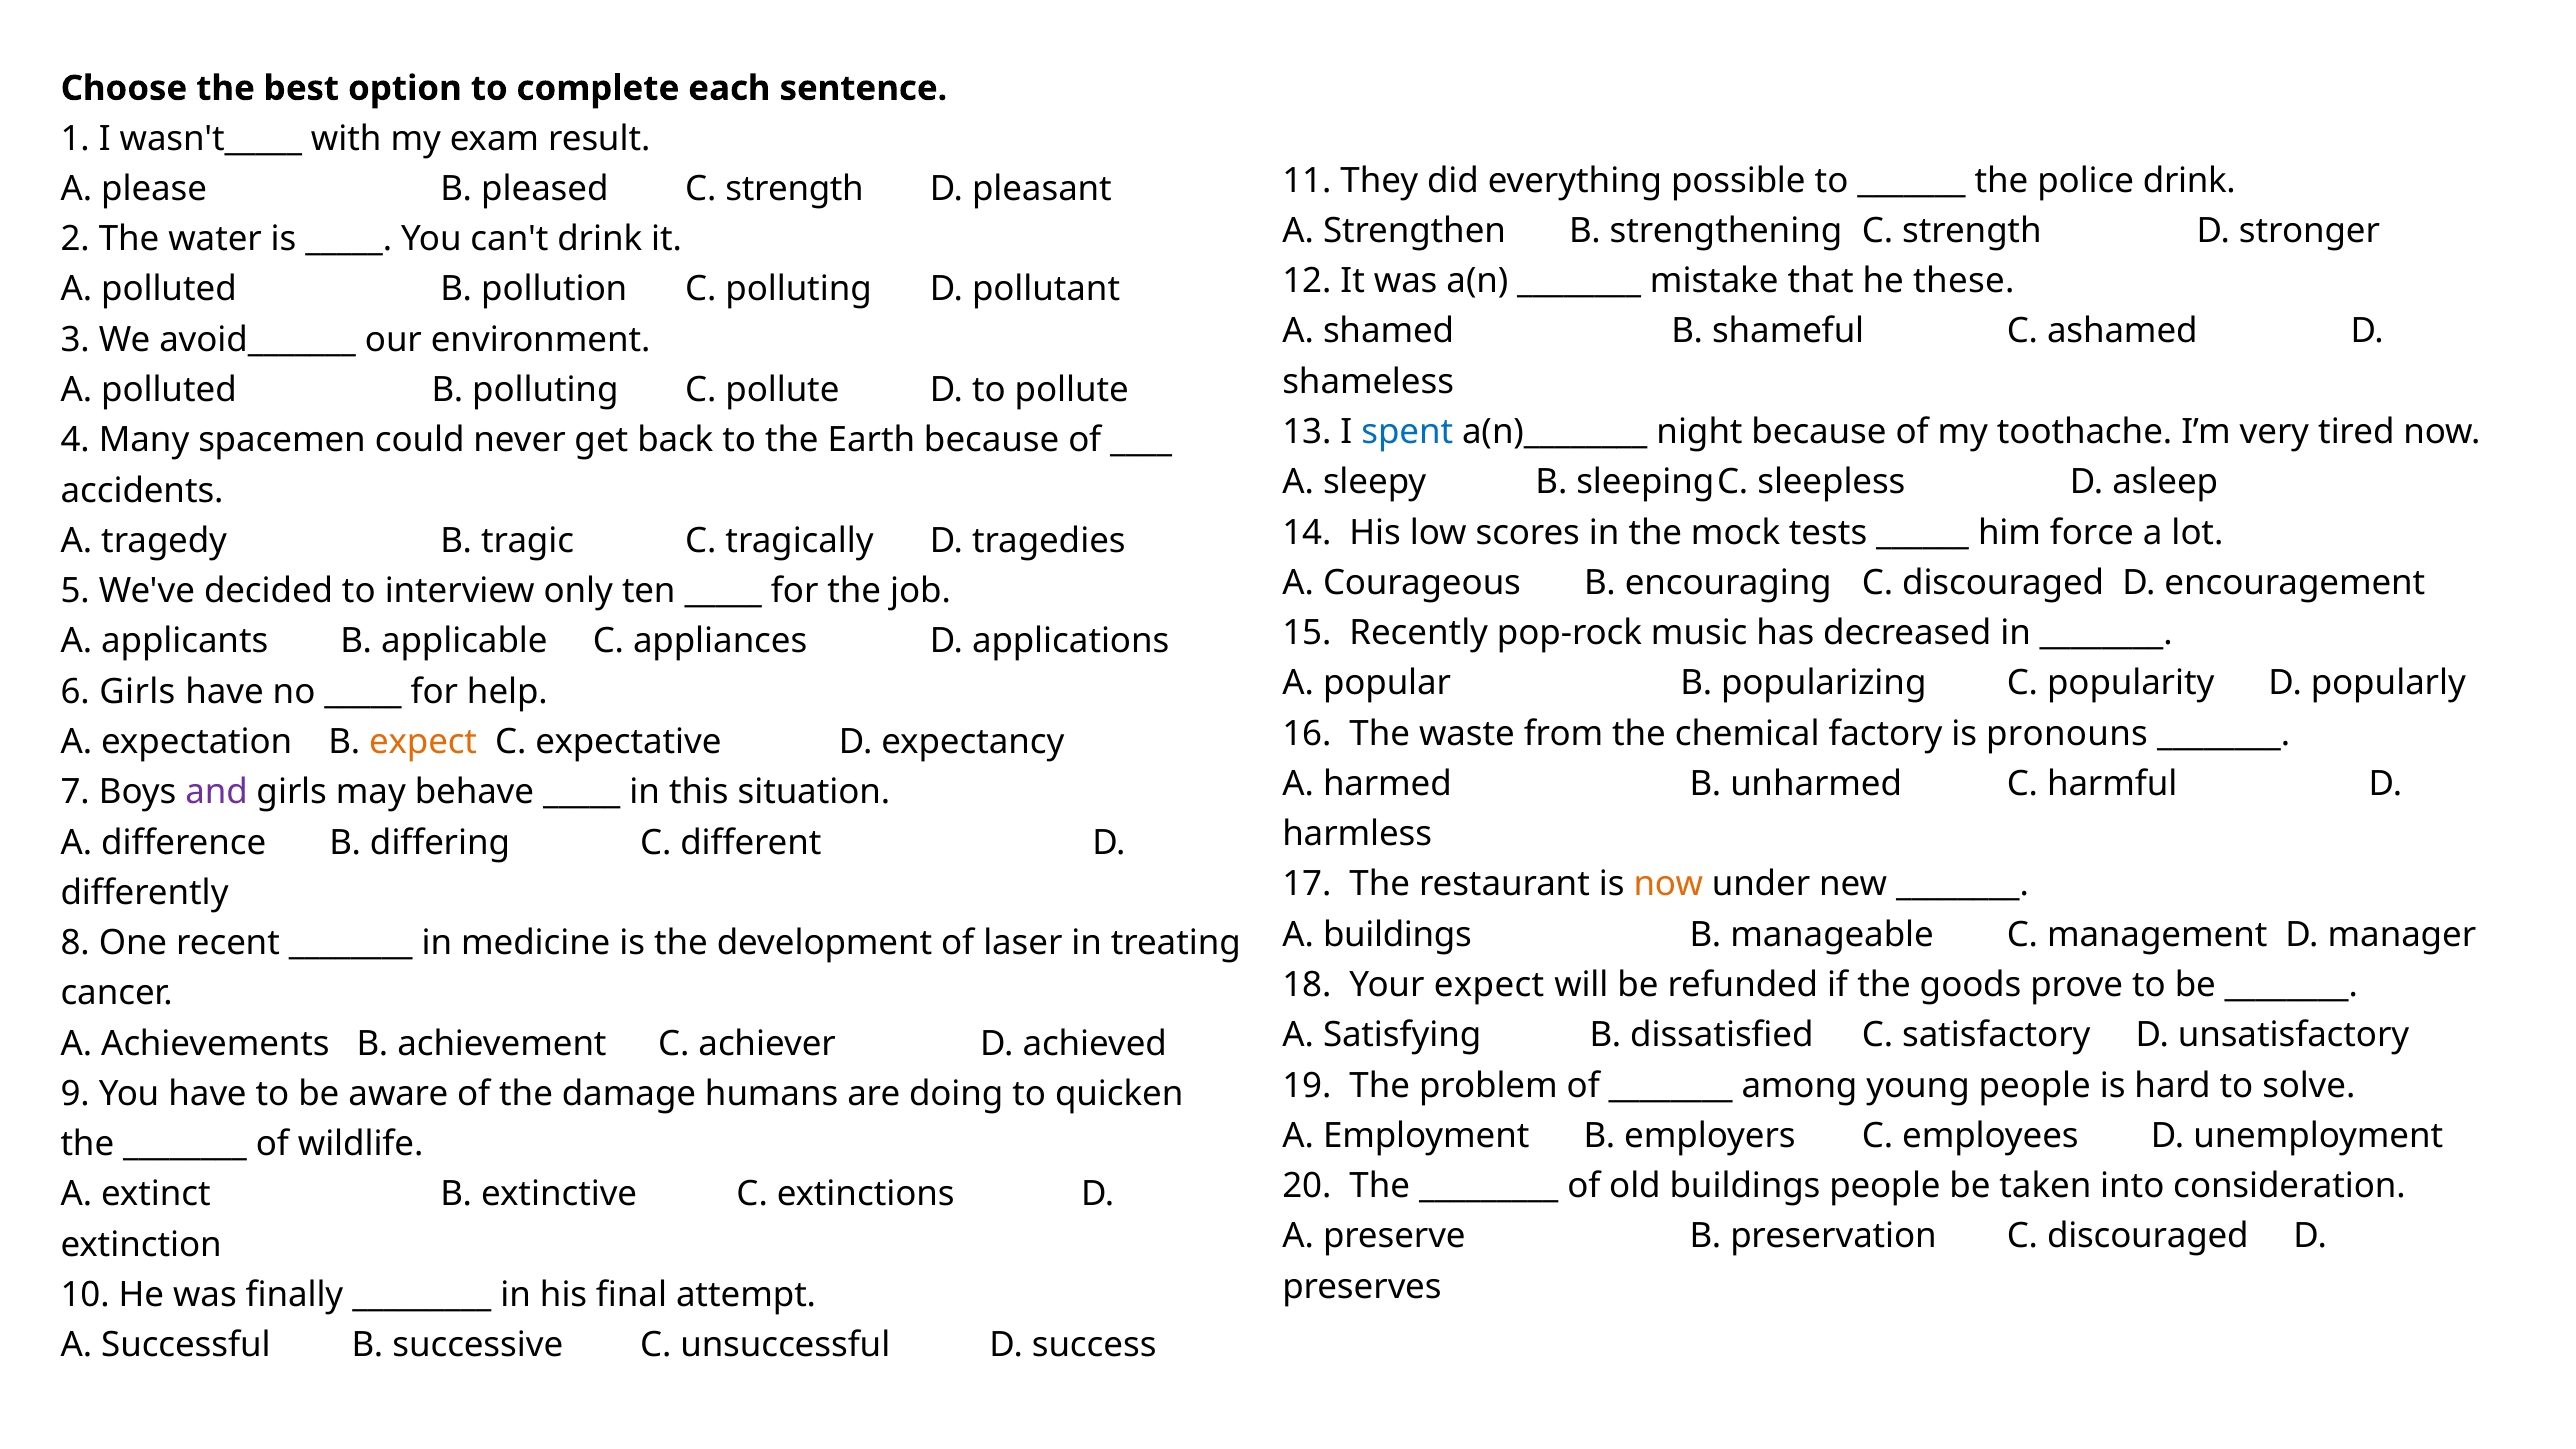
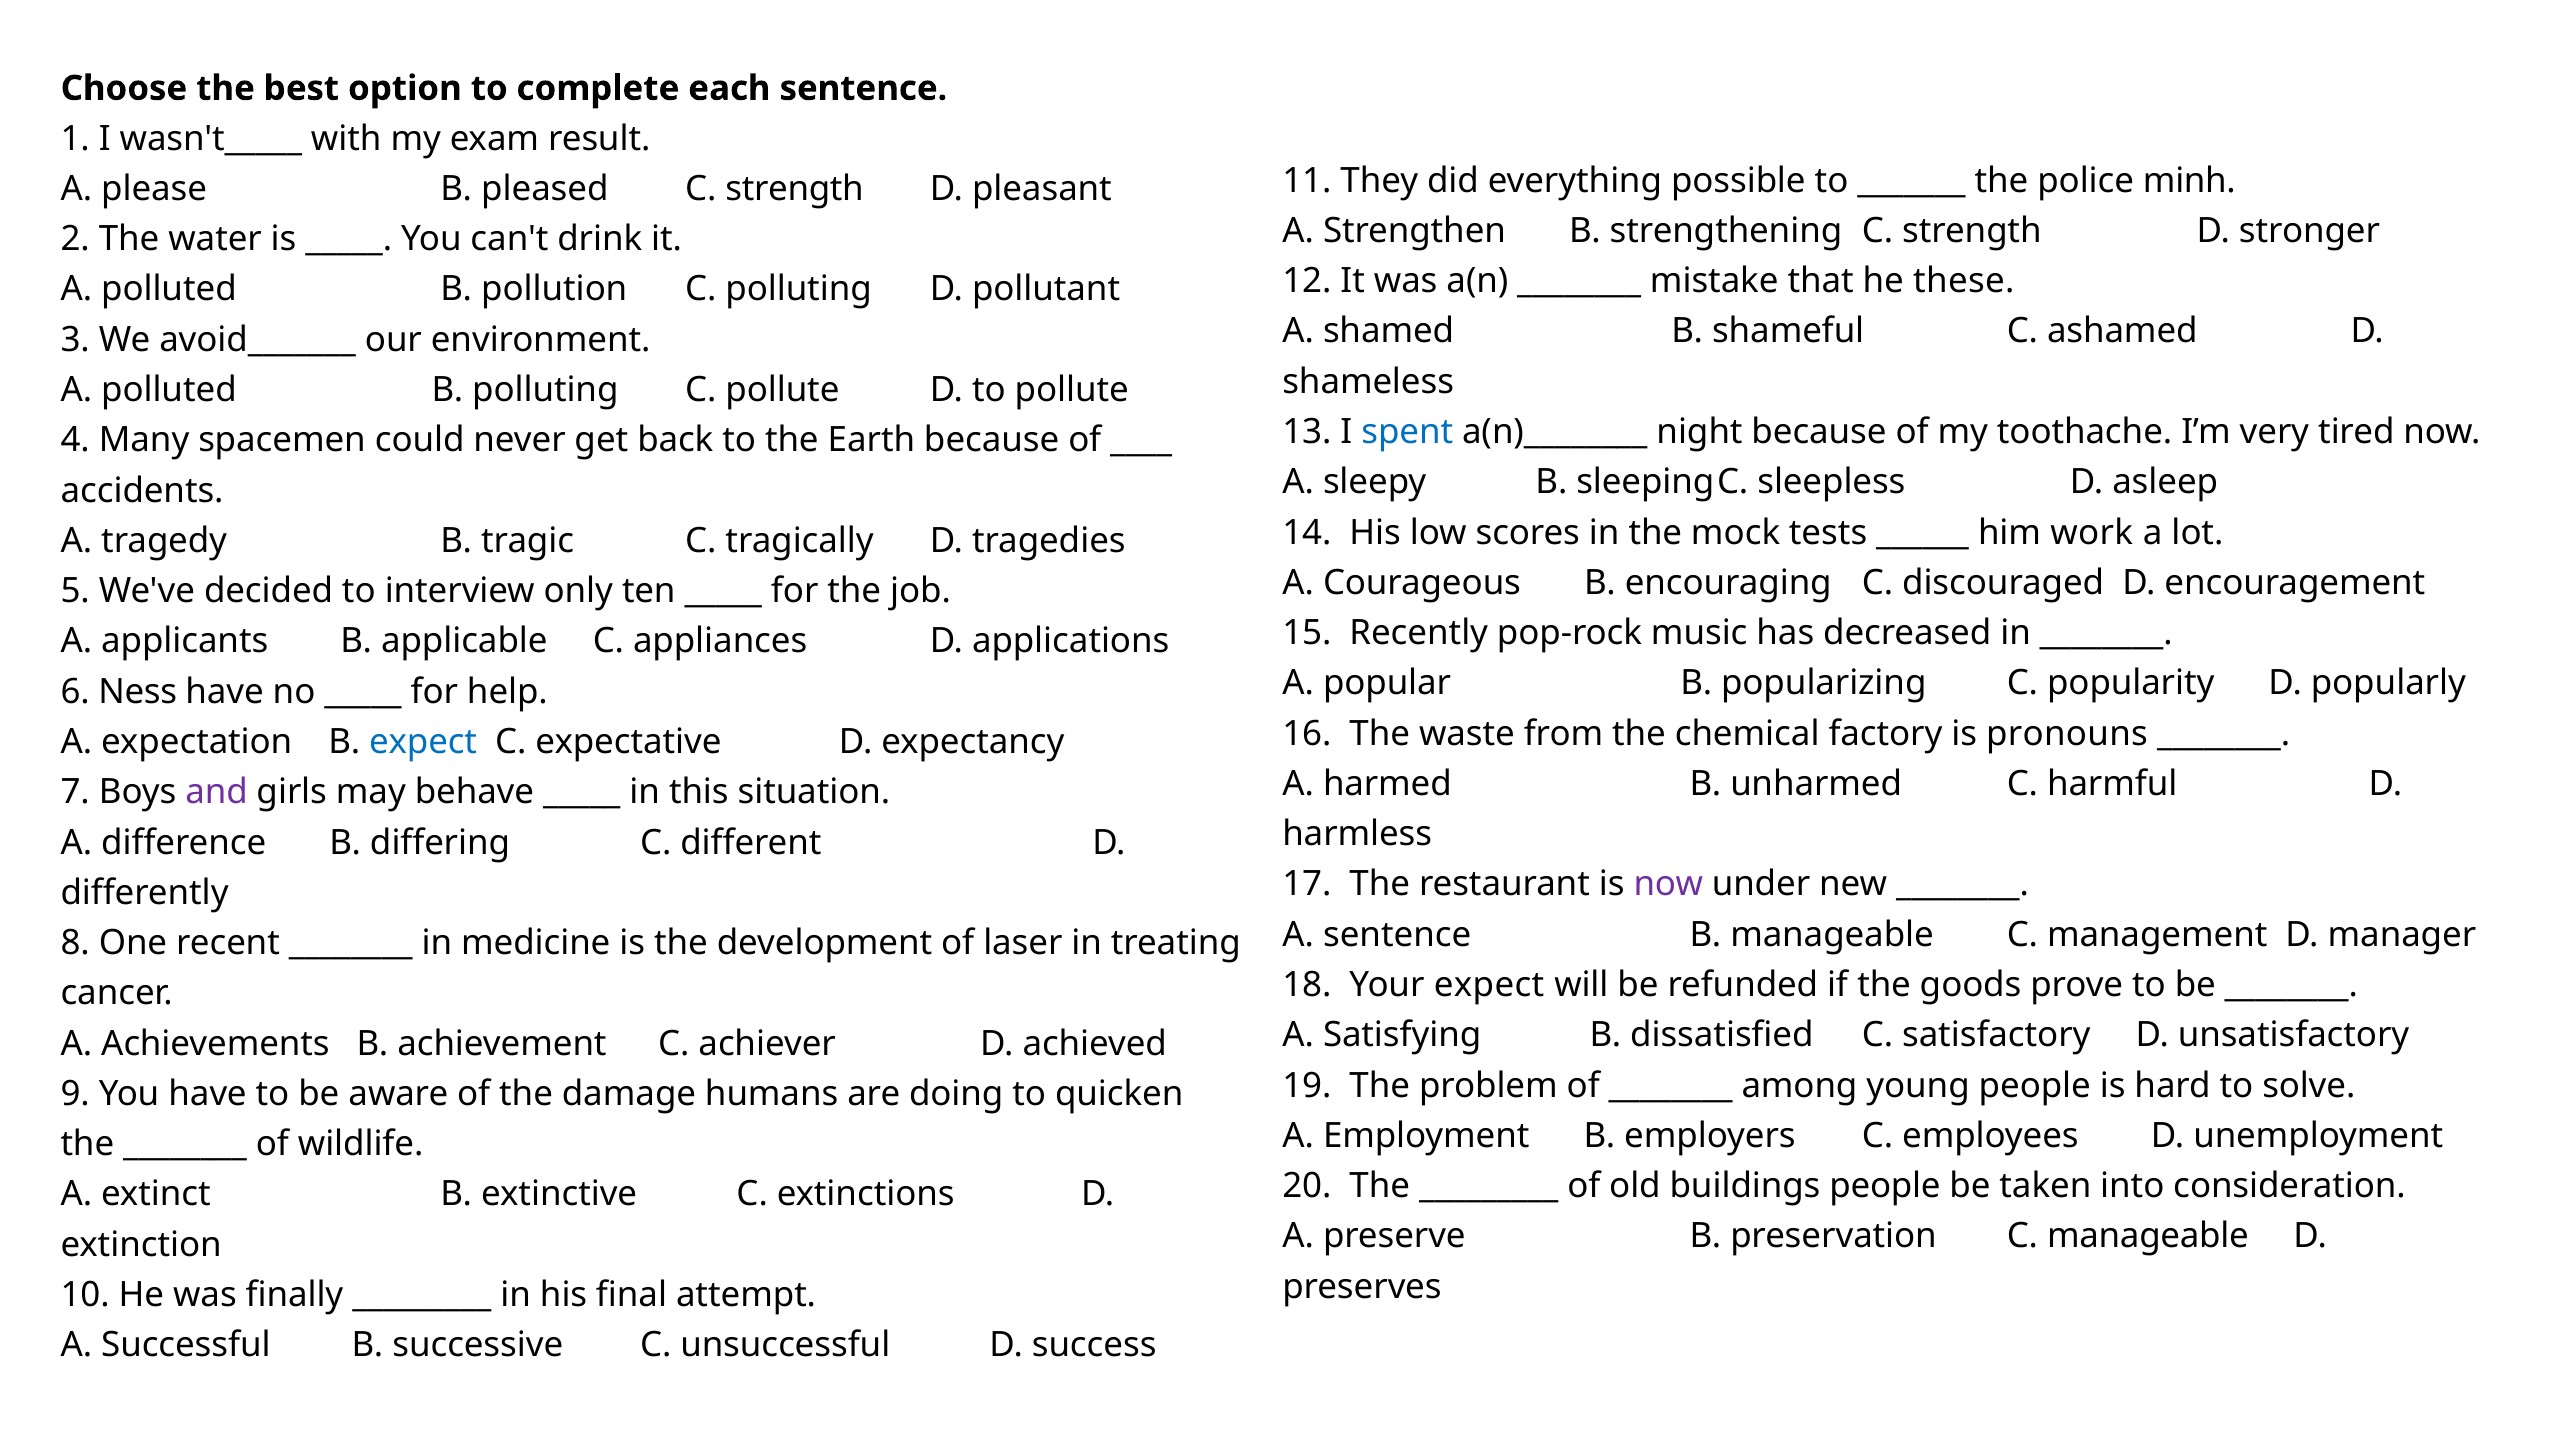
police drink: drink -> minh
force: force -> work
6 Girls: Girls -> Ness
expect at (423, 742) colour: orange -> blue
now at (1668, 884) colour: orange -> purple
A buildings: buildings -> sentence
preservation C discouraged: discouraged -> manageable
